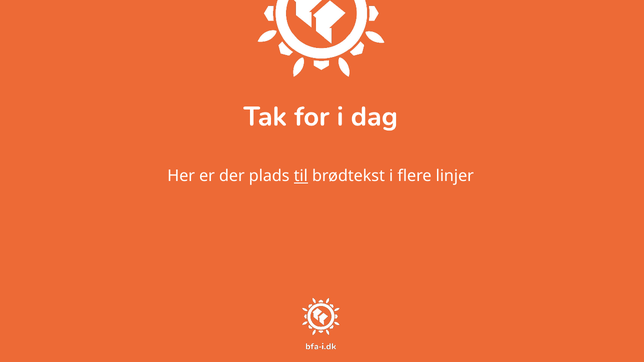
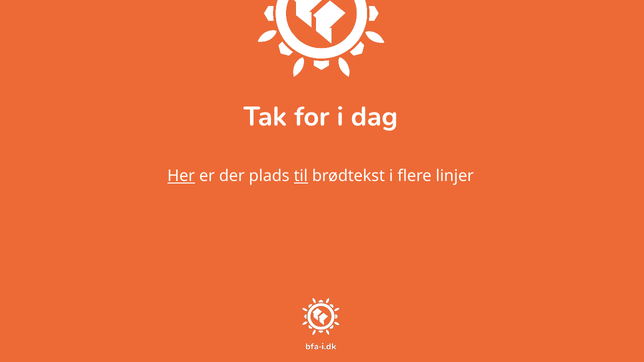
Her underline: none -> present
